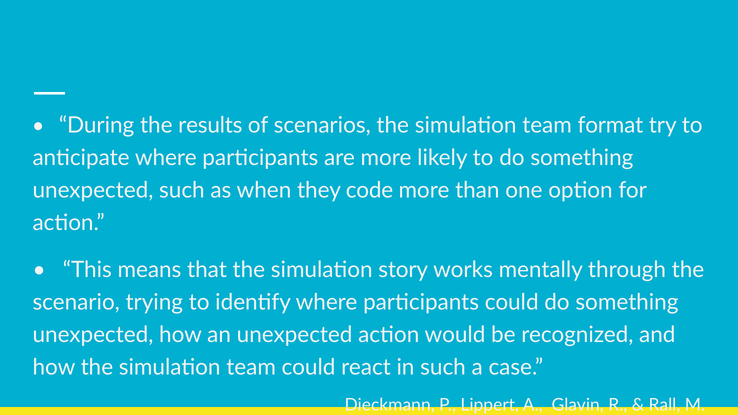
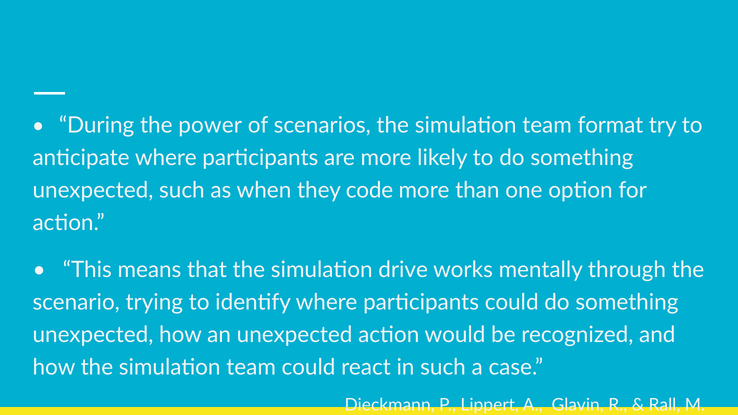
results: results -> power
story: story -> drive
